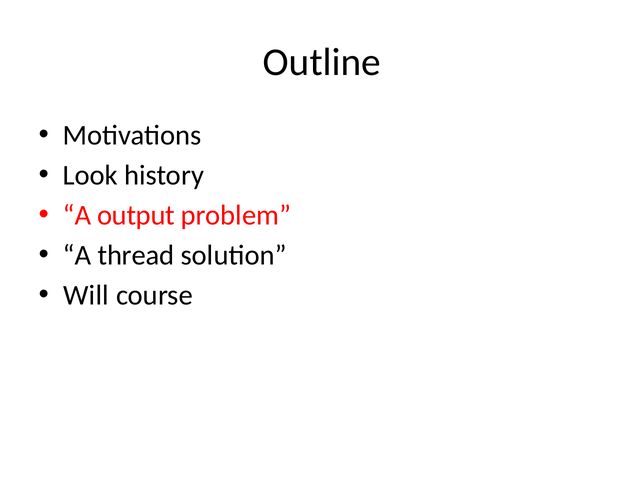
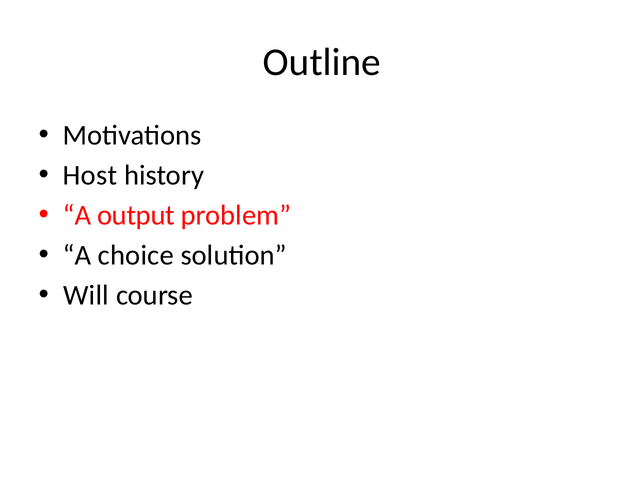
Look: Look -> Host
thread: thread -> choice
